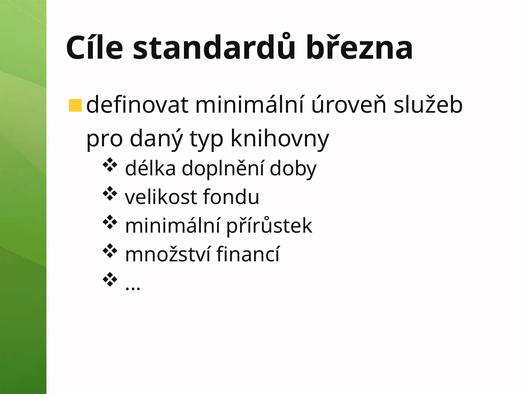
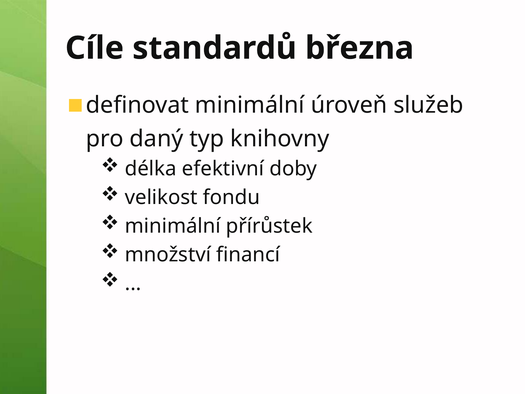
doplnění: doplnění -> efektivní
